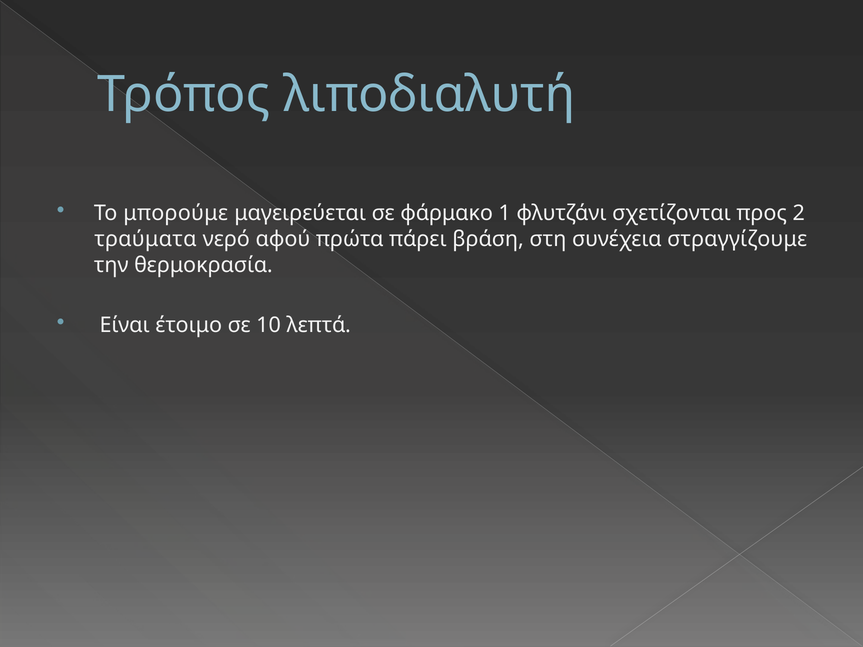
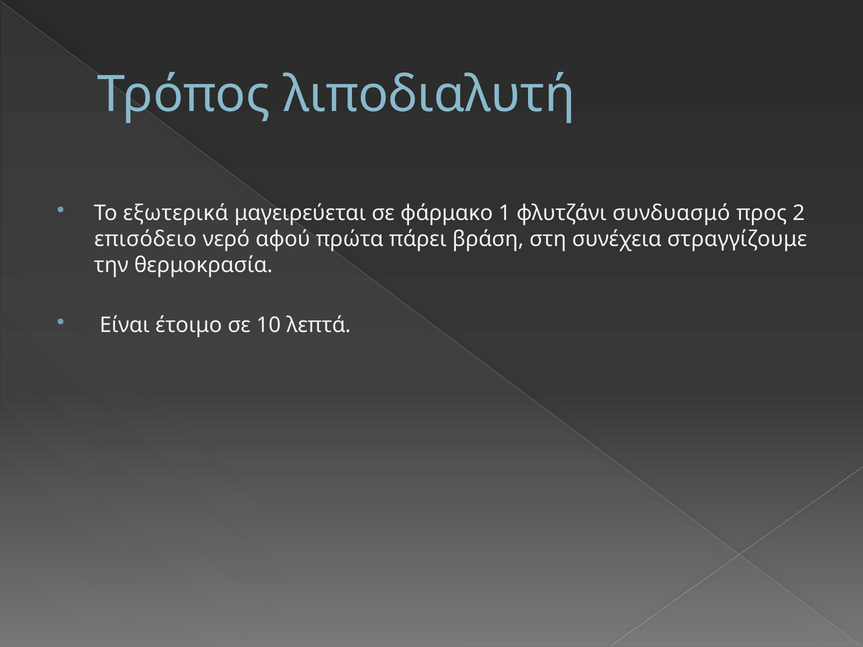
μπορούμε: μπορούμε -> εξωτερικά
σχετίζονται: σχετίζονται -> συνδυασμό
τραύματα: τραύματα -> επισόδειο
